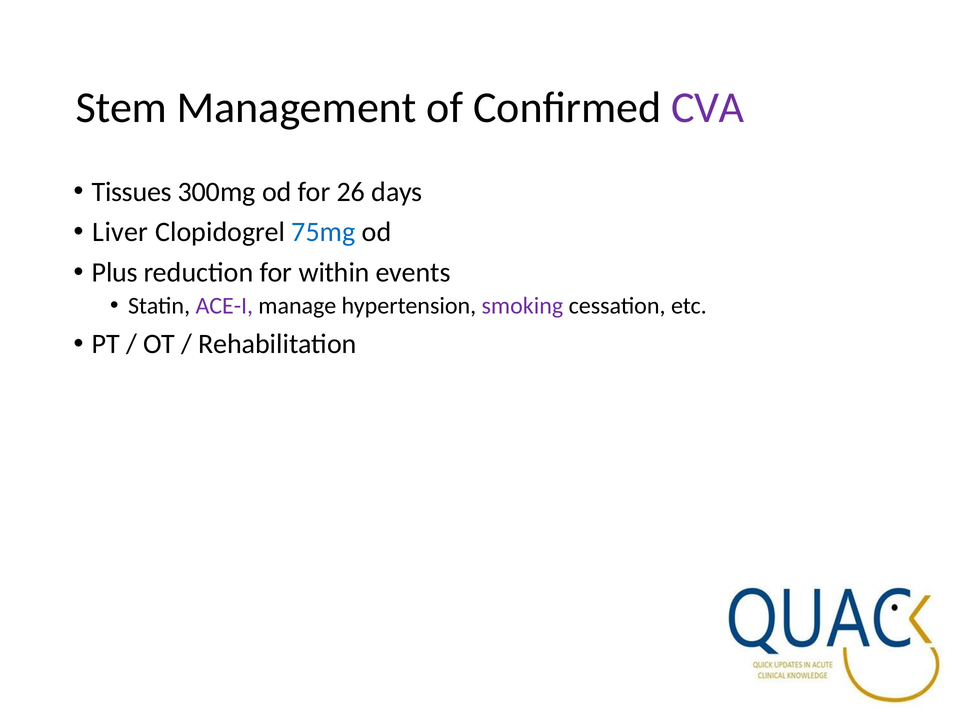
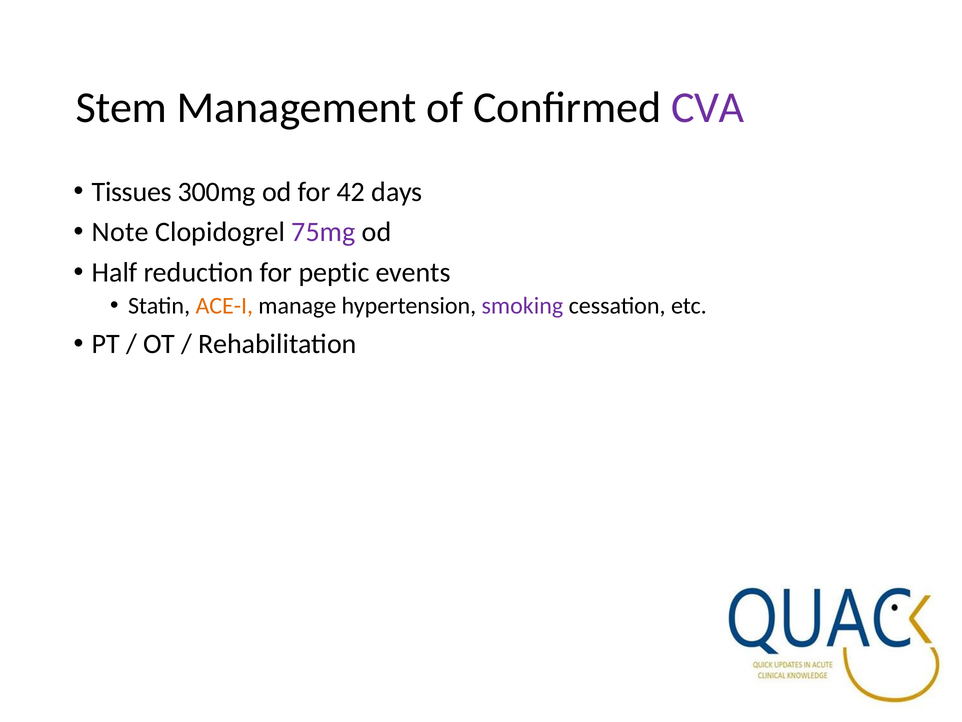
26: 26 -> 42
Liver: Liver -> Note
75mg colour: blue -> purple
Plus: Plus -> Half
within: within -> peptic
ACE-I colour: purple -> orange
